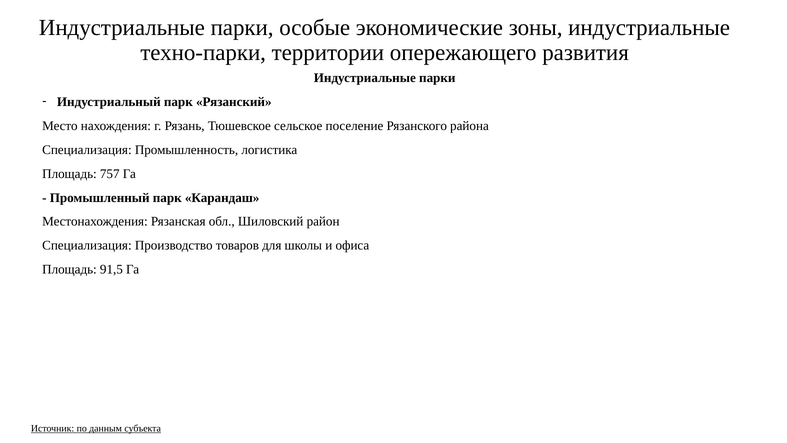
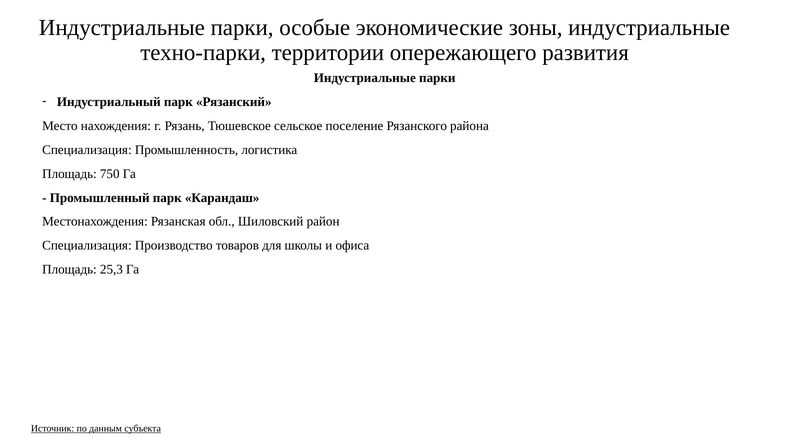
757: 757 -> 750
91,5: 91,5 -> 25,3
